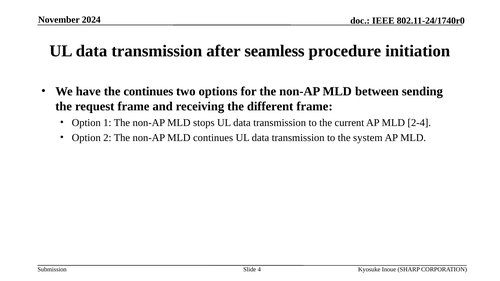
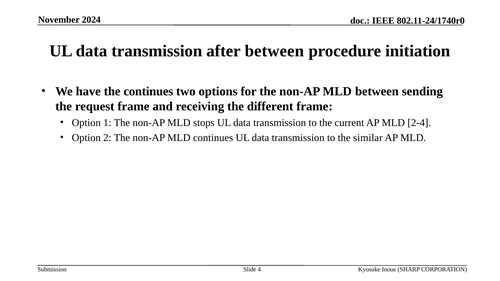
after seamless: seamless -> between
system: system -> similar
